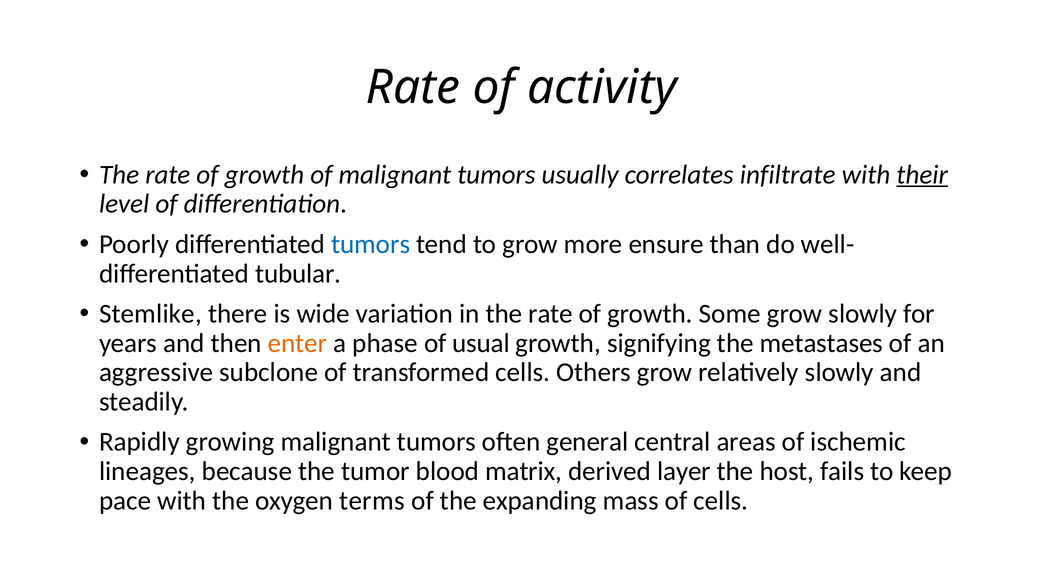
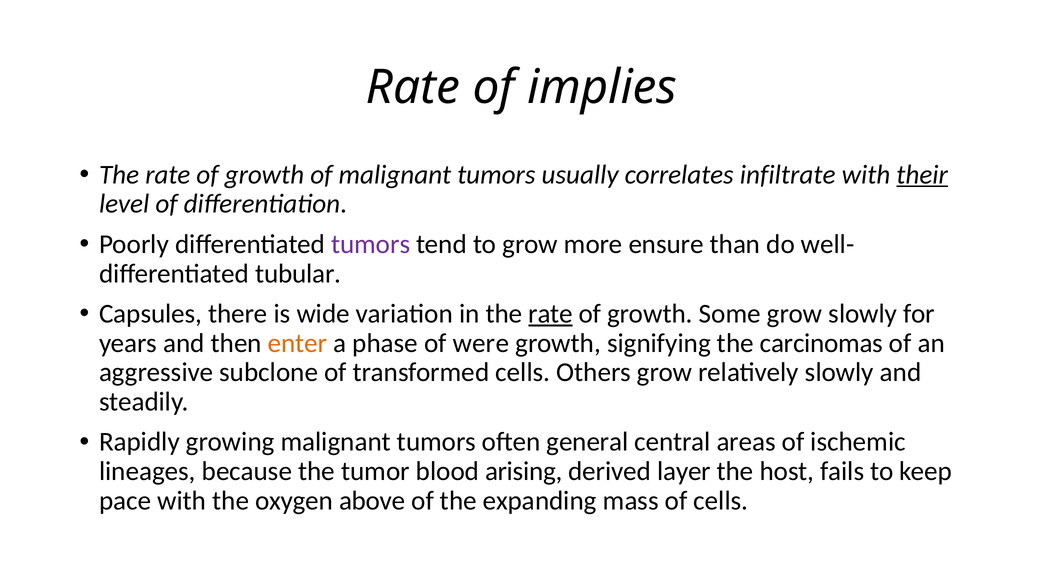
activity: activity -> implies
tumors at (371, 244) colour: blue -> purple
Stemlike: Stemlike -> Capsules
rate at (551, 314) underline: none -> present
usual: usual -> were
metastases: metastases -> carcinomas
matrix: matrix -> arising
terms: terms -> above
